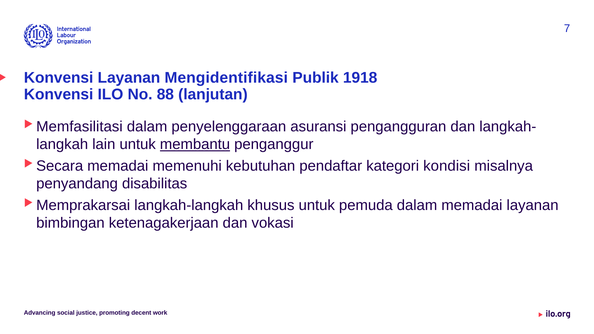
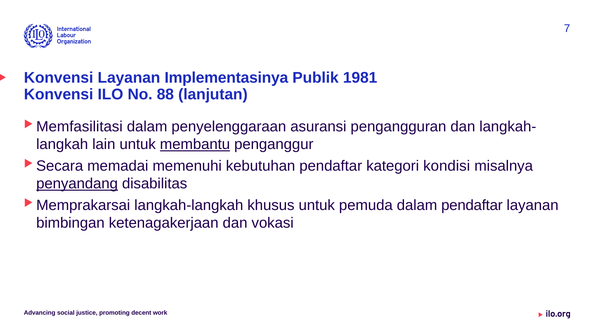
Mengidentifikasi: Mengidentifikasi -> Implementasinya
1918: 1918 -> 1981
penyandang underline: none -> present
dalam memadai: memadai -> pendaftar
